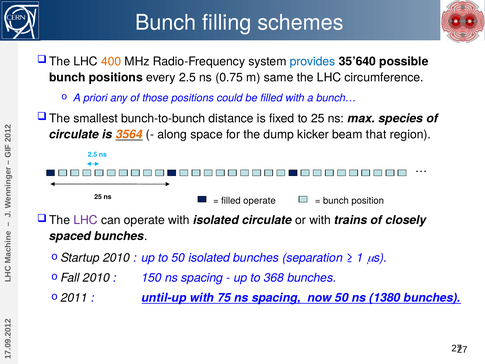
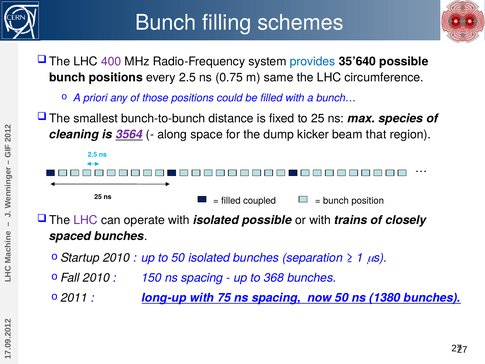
400 colour: orange -> purple
circulate at (74, 134): circulate -> cleaning
3564 colour: orange -> purple
filled operate: operate -> coupled
isolated circulate: circulate -> possible
until-up: until-up -> long-up
